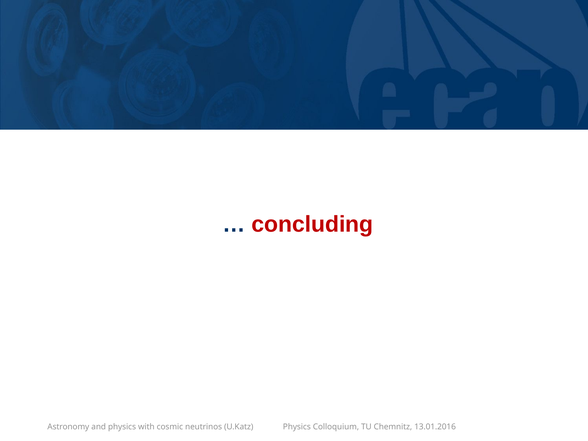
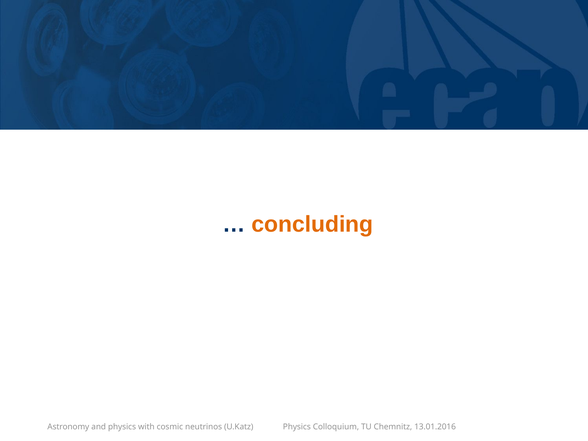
concluding colour: red -> orange
